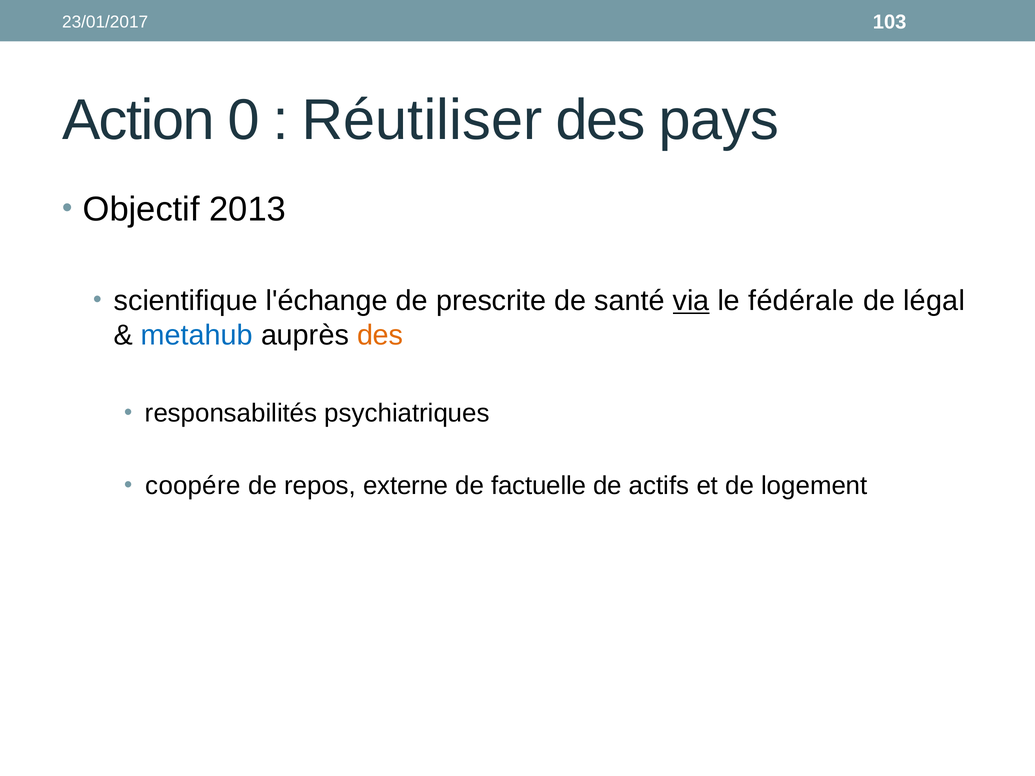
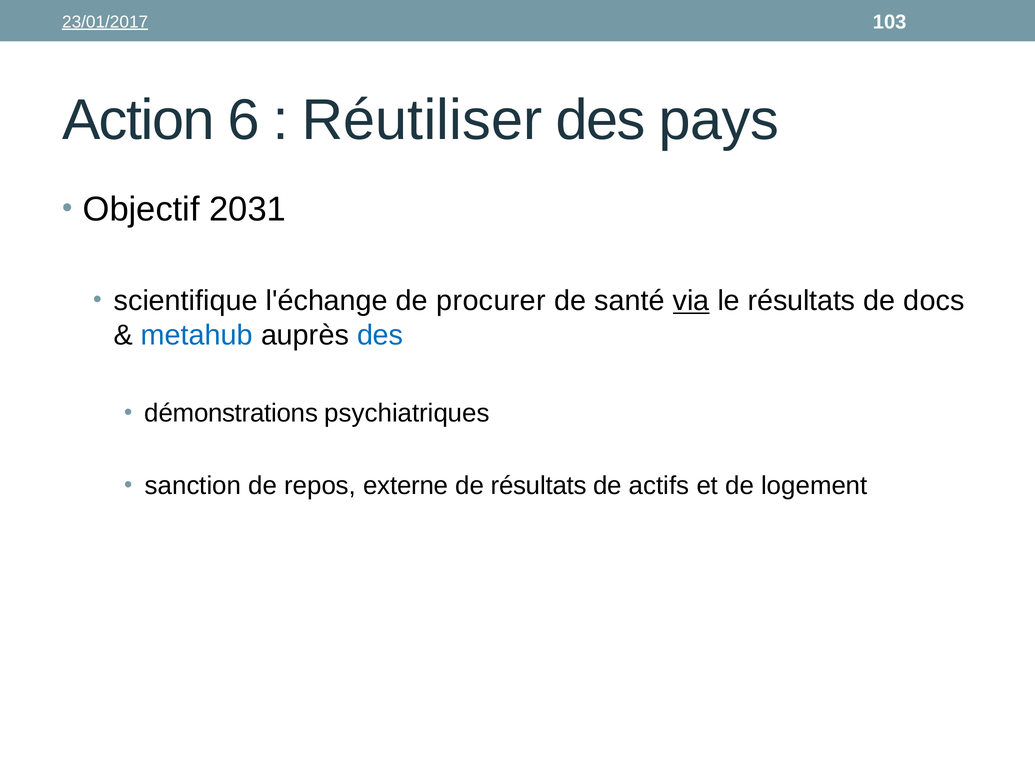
23/01/2017 underline: none -> present
0: 0 -> 6
2013: 2013 -> 2031
prescrite: prescrite -> procurer
le fédérale: fédérale -> résultats
légal: légal -> docs
des at (380, 336) colour: orange -> blue
responsabilités: responsabilités -> démonstrations
coopére: coopére -> sanction
de factuelle: factuelle -> résultats
